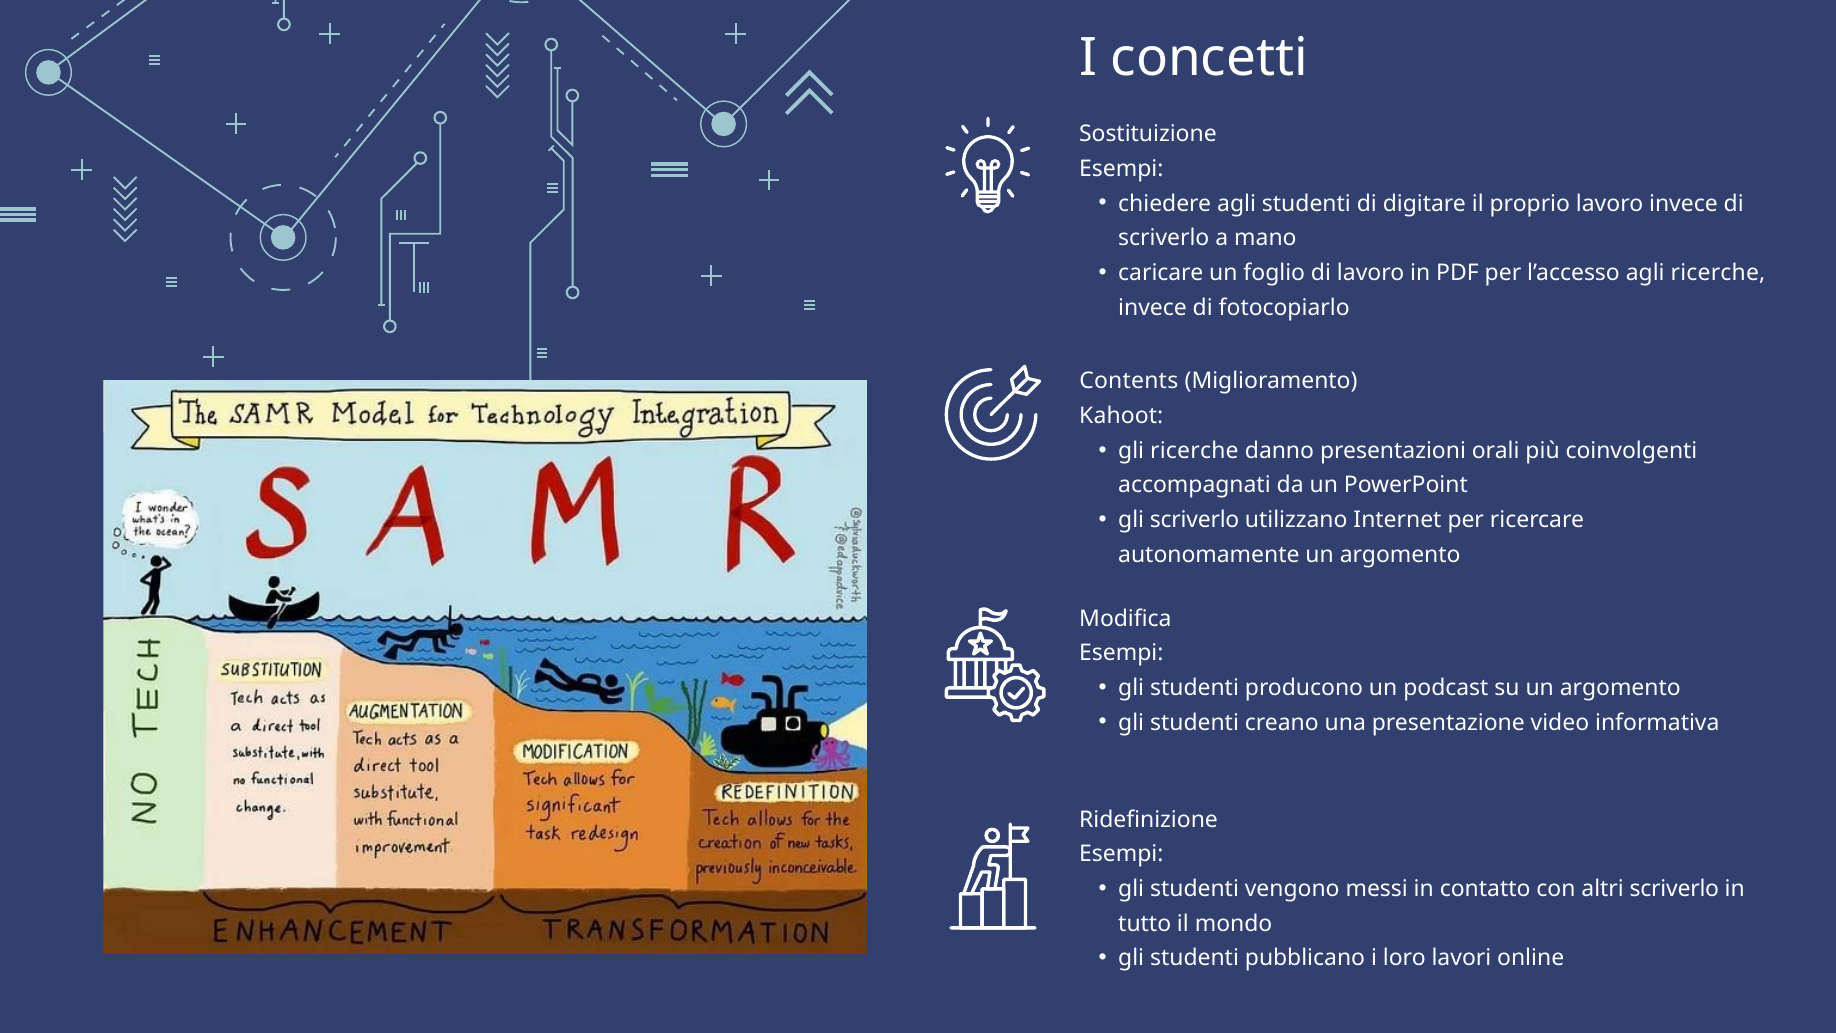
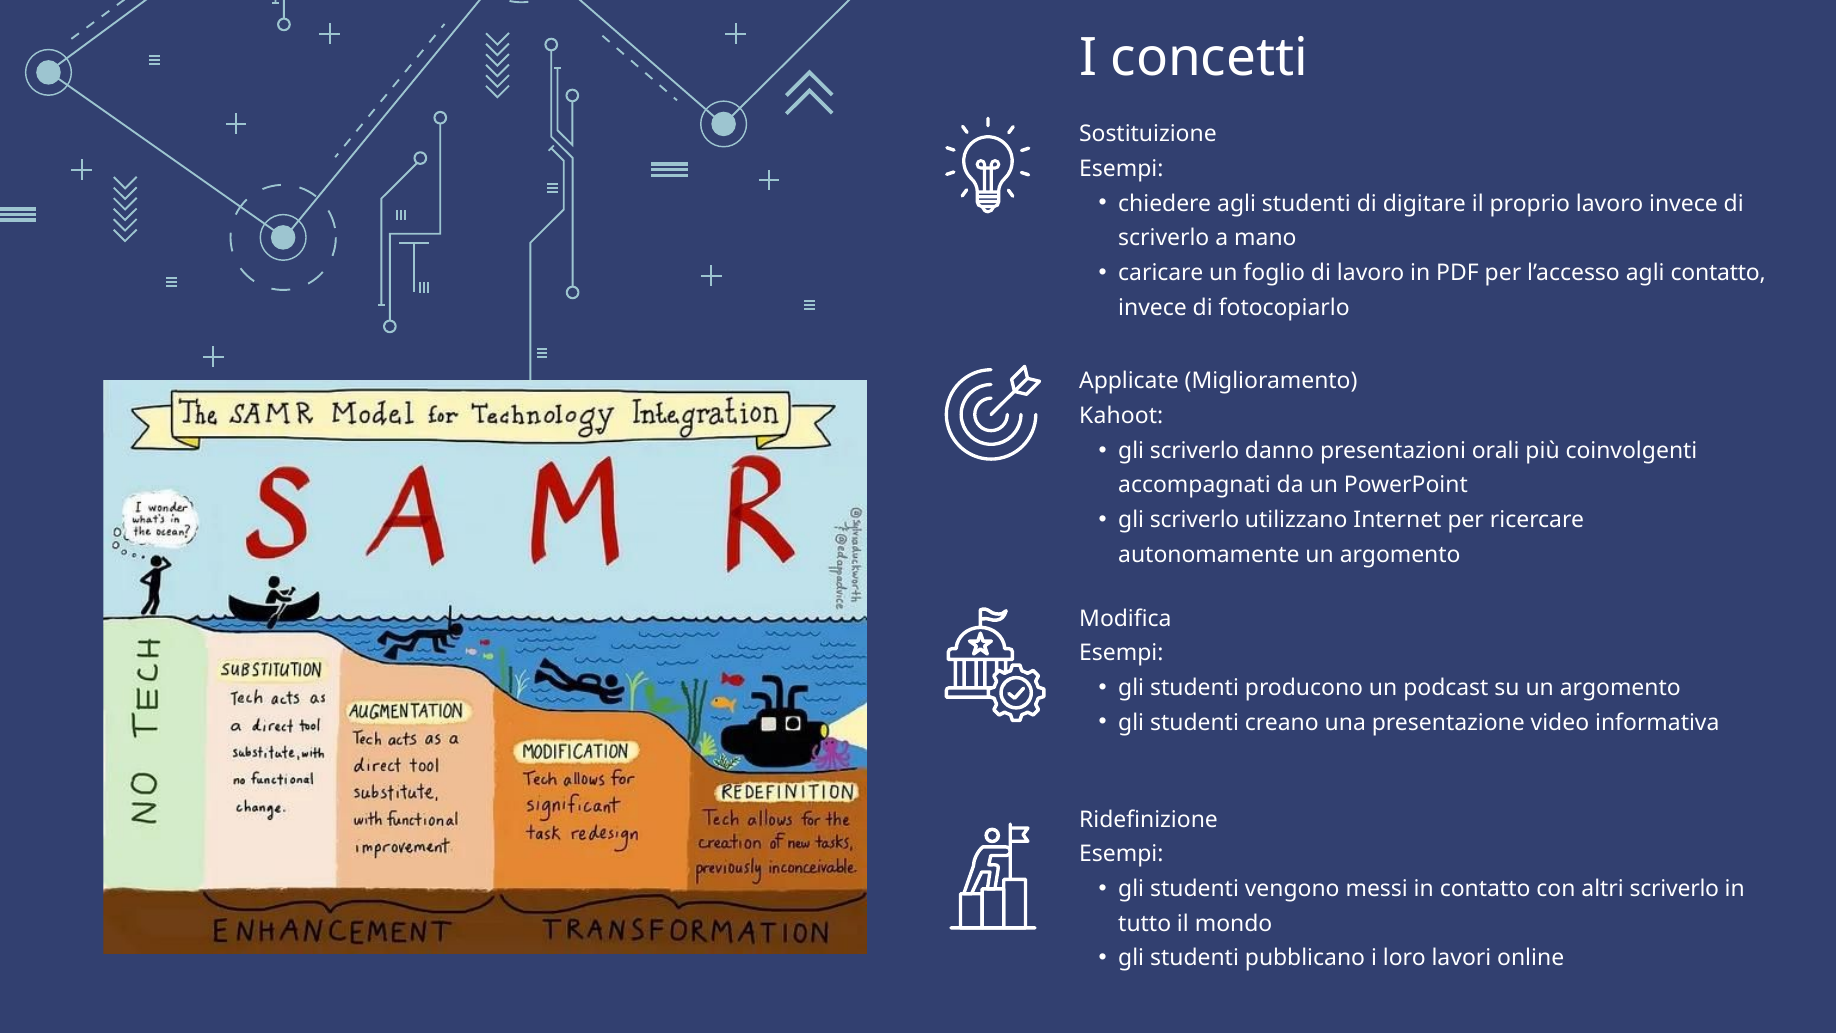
agli ricerche: ricerche -> contatto
Contents: Contents -> Applicate
ricerche at (1194, 451): ricerche -> scriverlo
